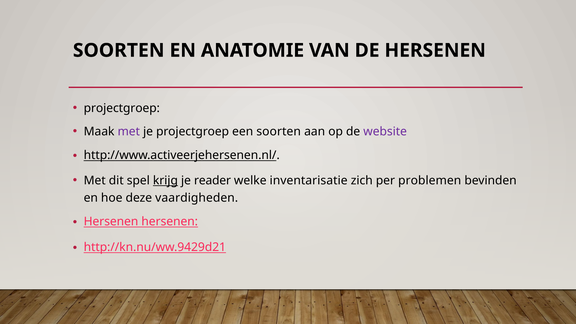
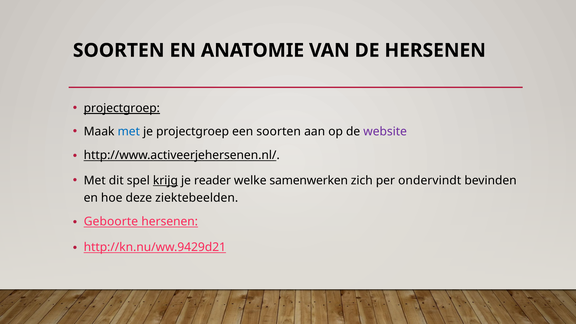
projectgroep at (122, 108) underline: none -> present
met at (129, 132) colour: purple -> blue
inventarisatie: inventarisatie -> samenwerken
problemen: problemen -> ondervindt
vaardigheden: vaardigheden -> ziektebeelden
Hersenen at (111, 222): Hersenen -> Geboorte
